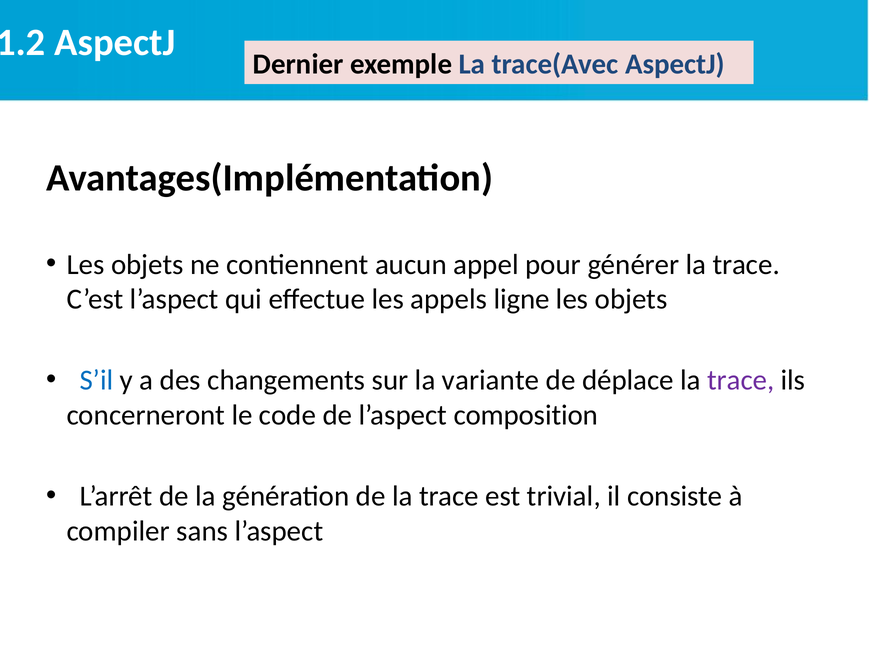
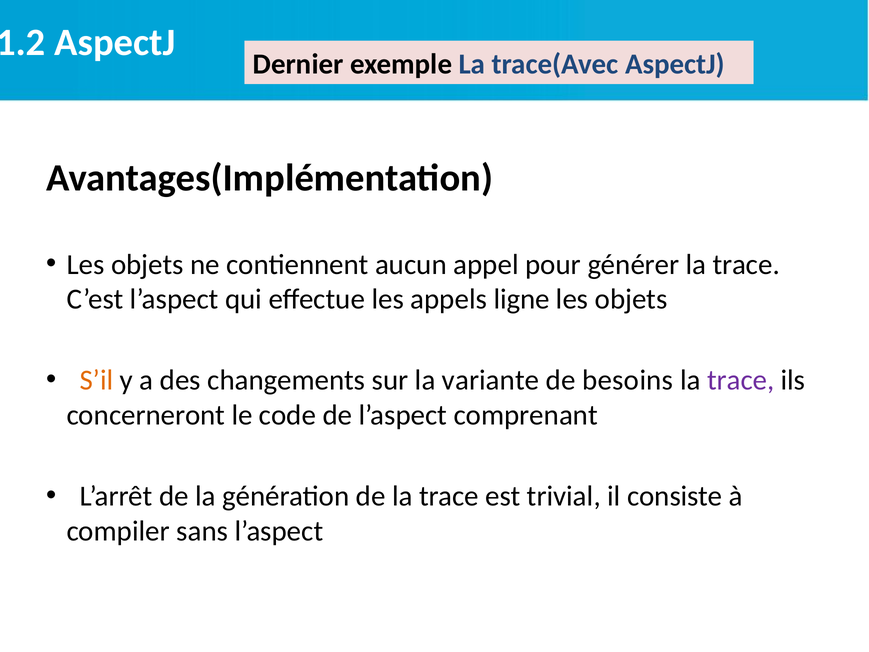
S’il colour: blue -> orange
déplace: déplace -> besoins
composition: composition -> comprenant
